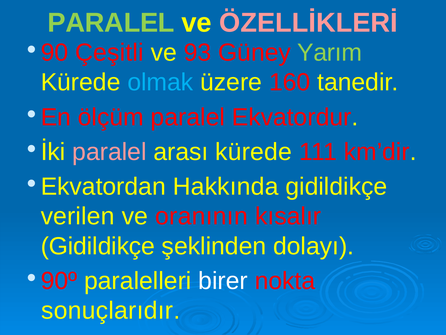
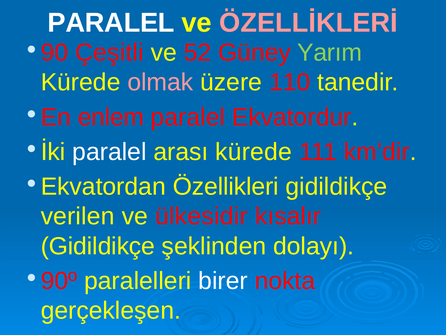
PARALEL at (111, 23) colour: light green -> white
93: 93 -> 52
olmak colour: light blue -> pink
160: 160 -> 110
ölçüm: ölçüm -> enlem
paralel at (109, 152) colour: pink -> white
Hakkında: Hakkında -> Özellikleri
oranının: oranının -> ülkesidir
sonuçlarıdır: sonuçlarıdır -> gerçekleşen
